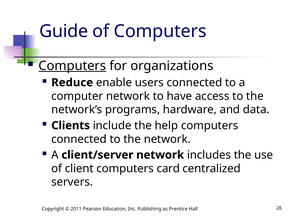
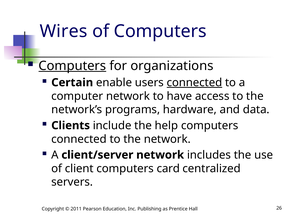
Guide: Guide -> Wires
Reduce: Reduce -> Certain
connected at (194, 83) underline: none -> present
